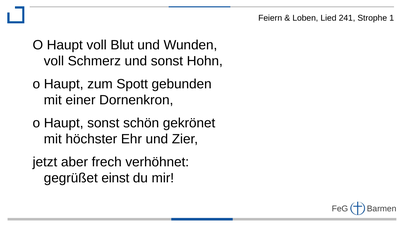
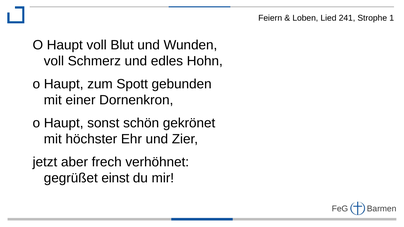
und sonst: sonst -> edles
